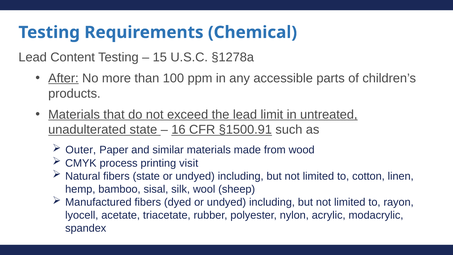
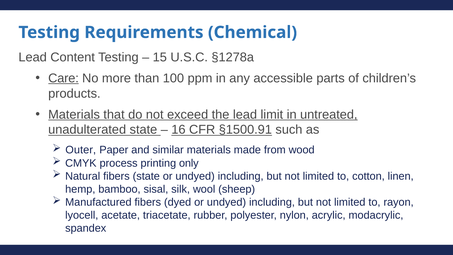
After: After -> Care
visit: visit -> only
